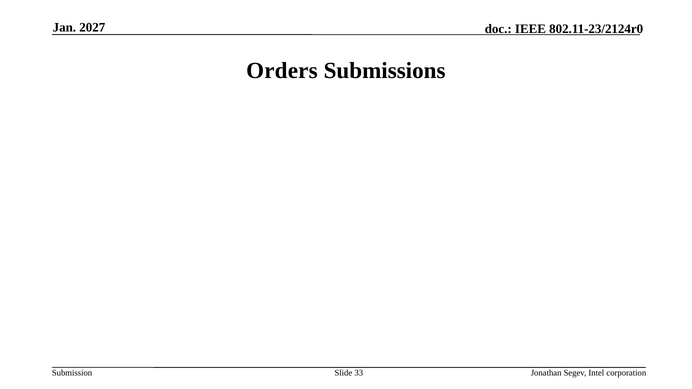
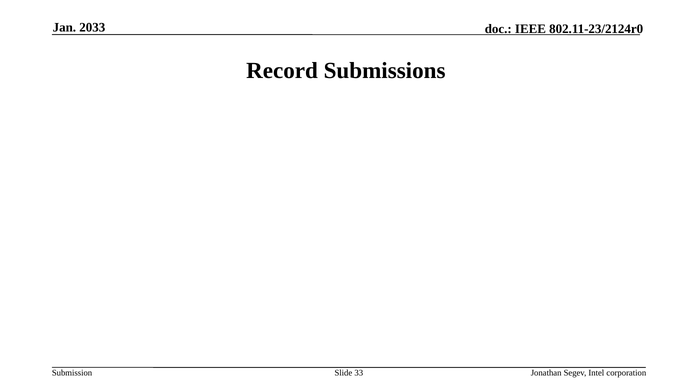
2027: 2027 -> 2033
Orders: Orders -> Record
